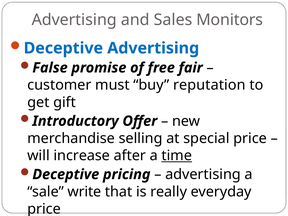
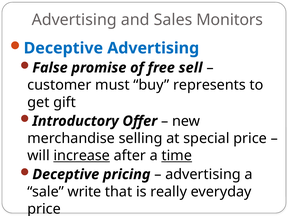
fair: fair -> sell
reputation: reputation -> represents
increase underline: none -> present
